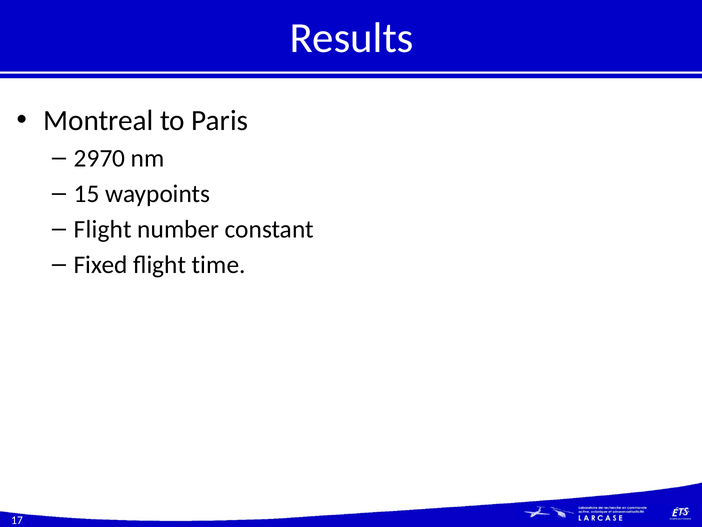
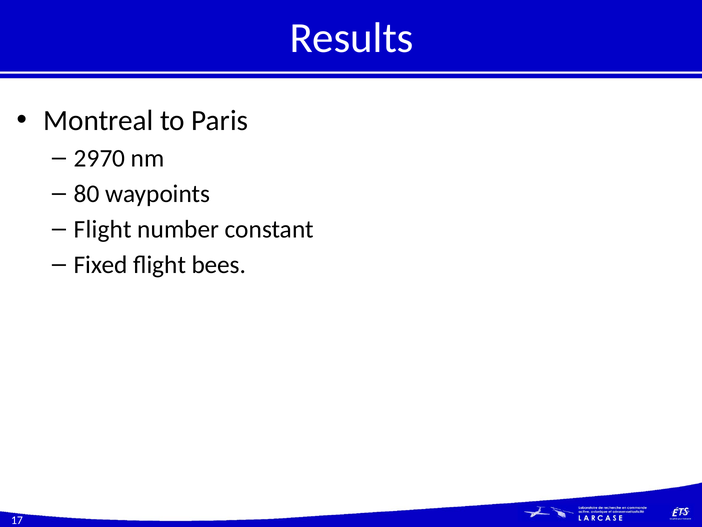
15: 15 -> 80
time: time -> bees
